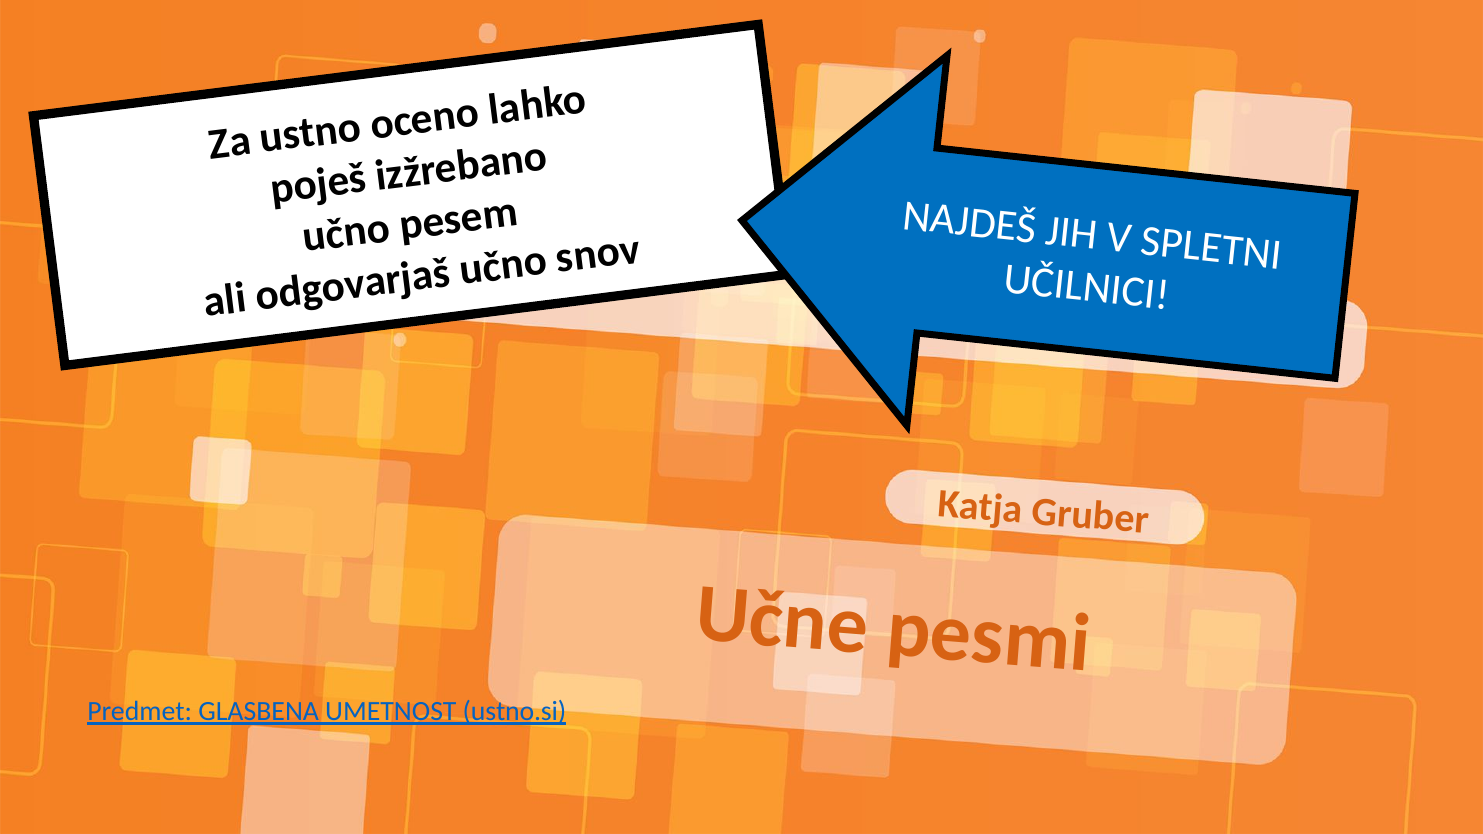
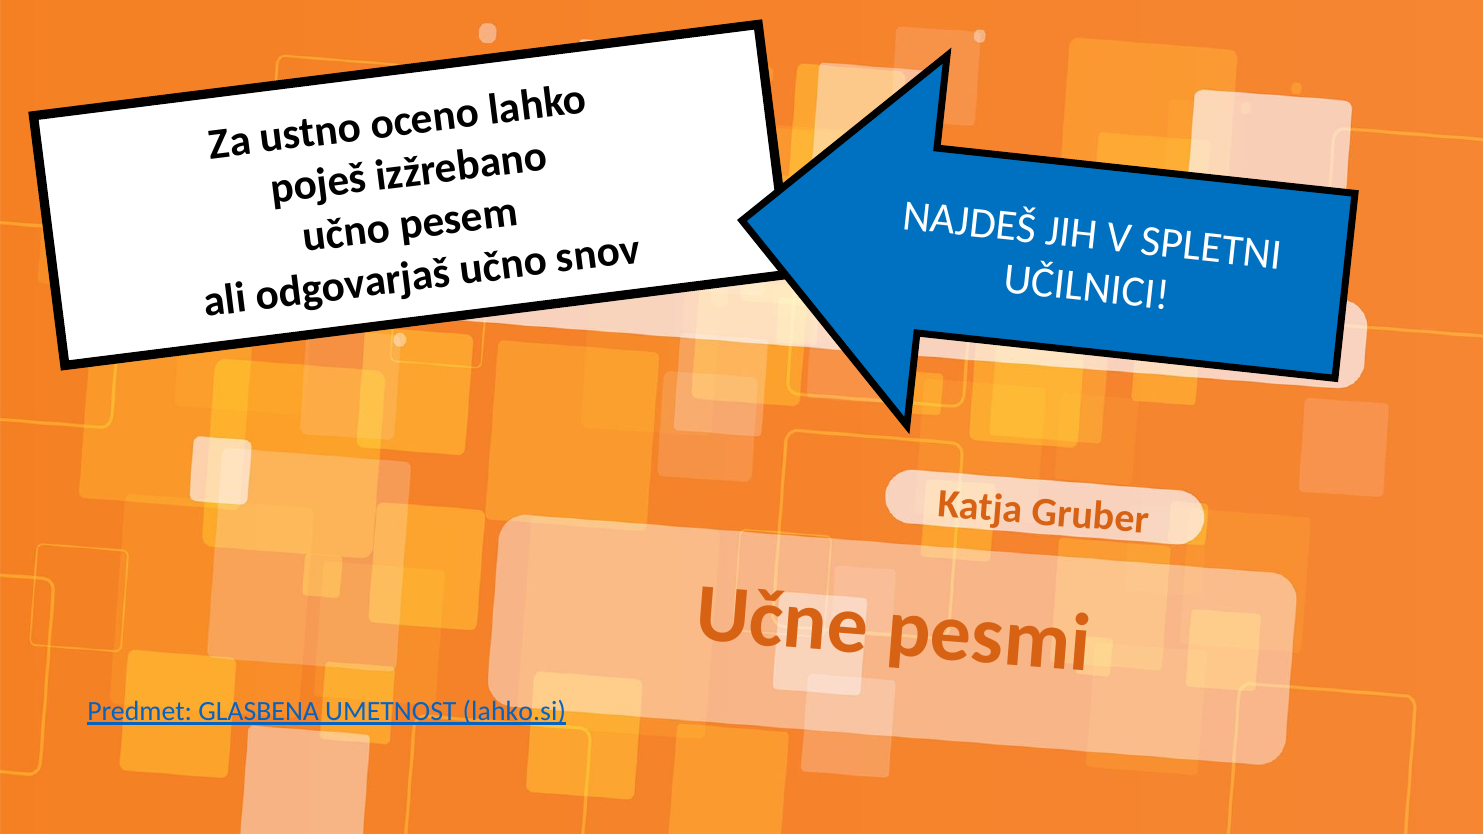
ustno.si: ustno.si -> lahko.si
